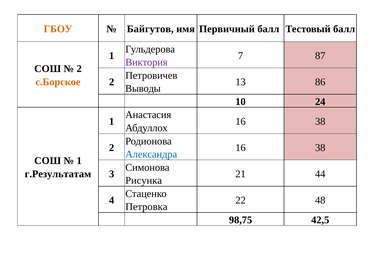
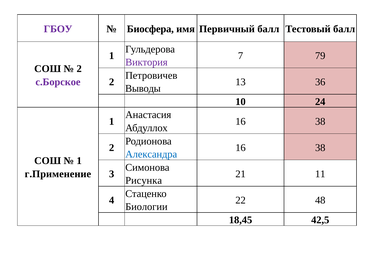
ГБОУ colour: orange -> purple
Байгутов: Байгутов -> Биосфера
87: 87 -> 79
с.Борское colour: orange -> purple
86: 86 -> 36
г.Результатам: г.Результатам -> г.Применение
44: 44 -> 11
Петровка: Петровка -> Биологии
98,75: 98,75 -> 18,45
